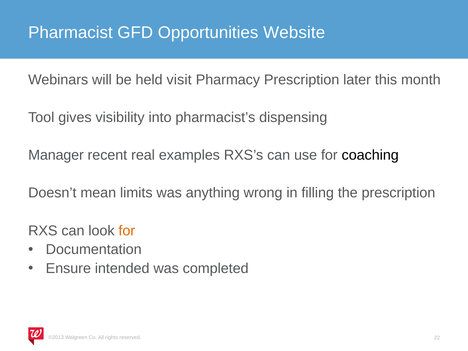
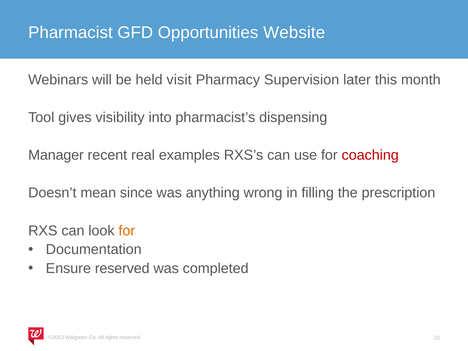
Pharmacy Prescription: Prescription -> Supervision
coaching colour: black -> red
limits: limits -> since
Ensure intended: intended -> reserved
